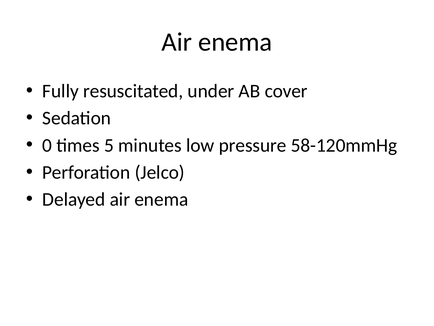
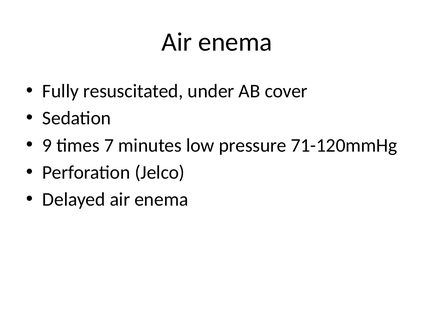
0: 0 -> 9
5: 5 -> 7
58-120mmHg: 58-120mmHg -> 71-120mmHg
